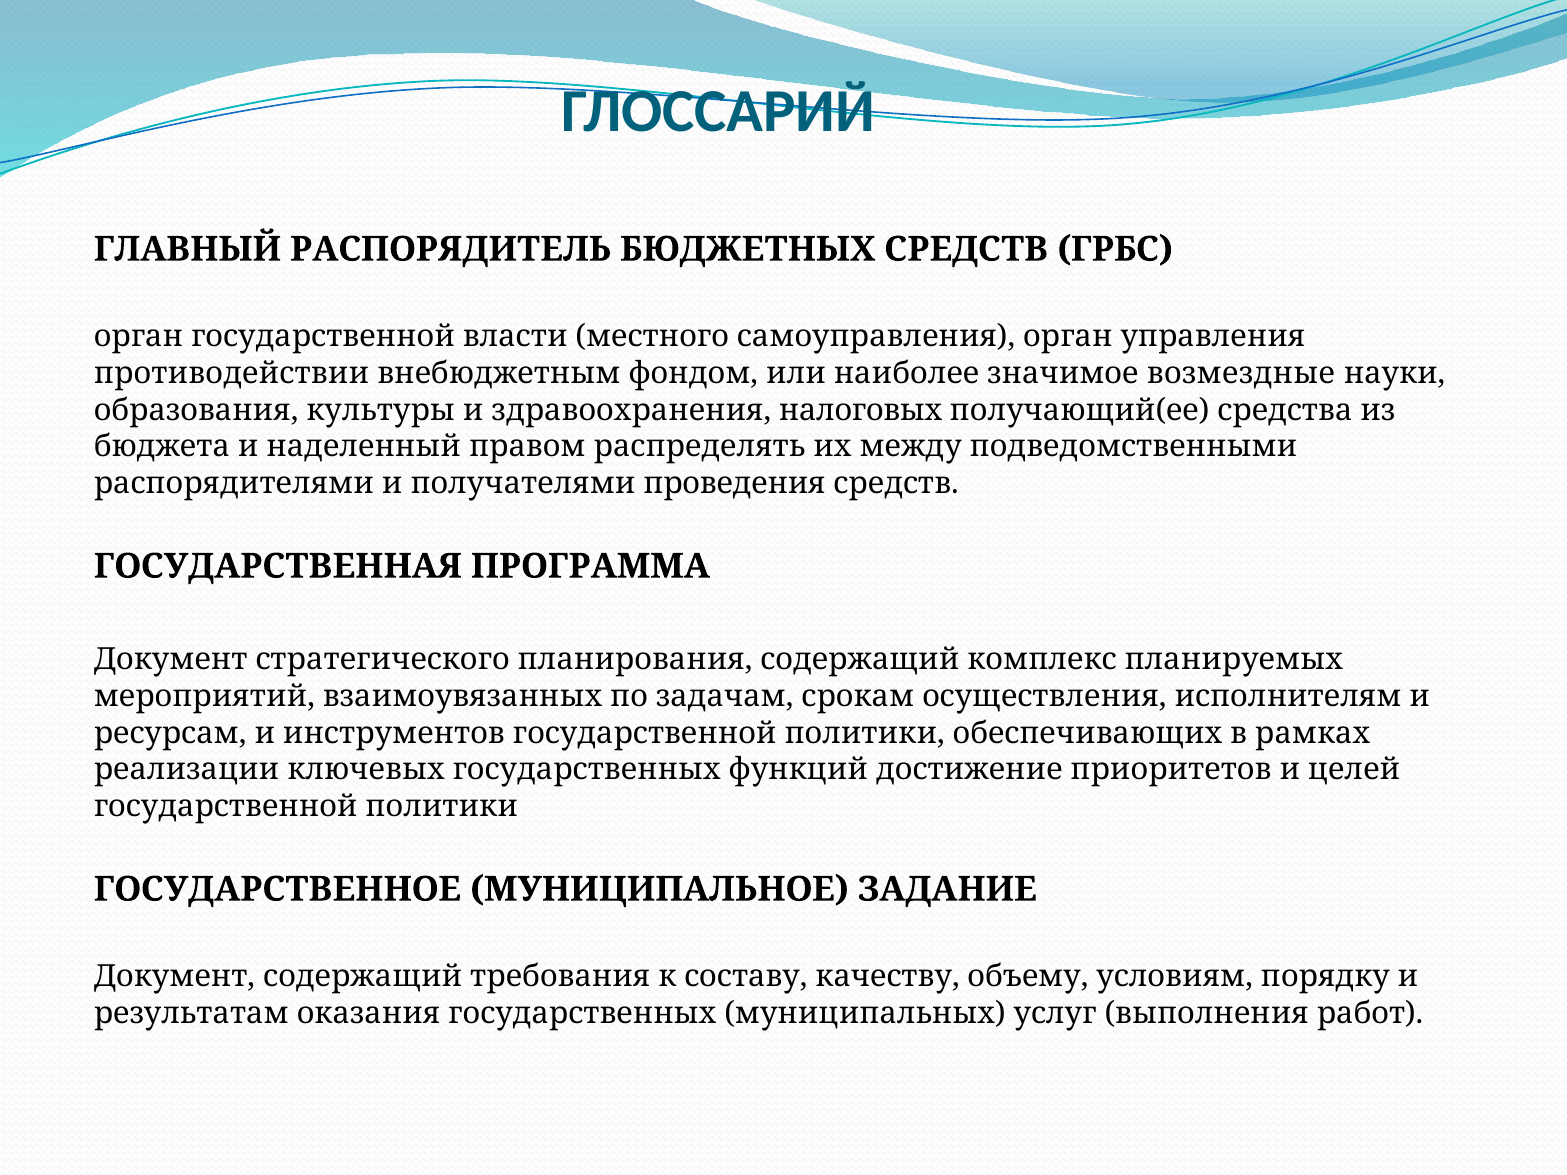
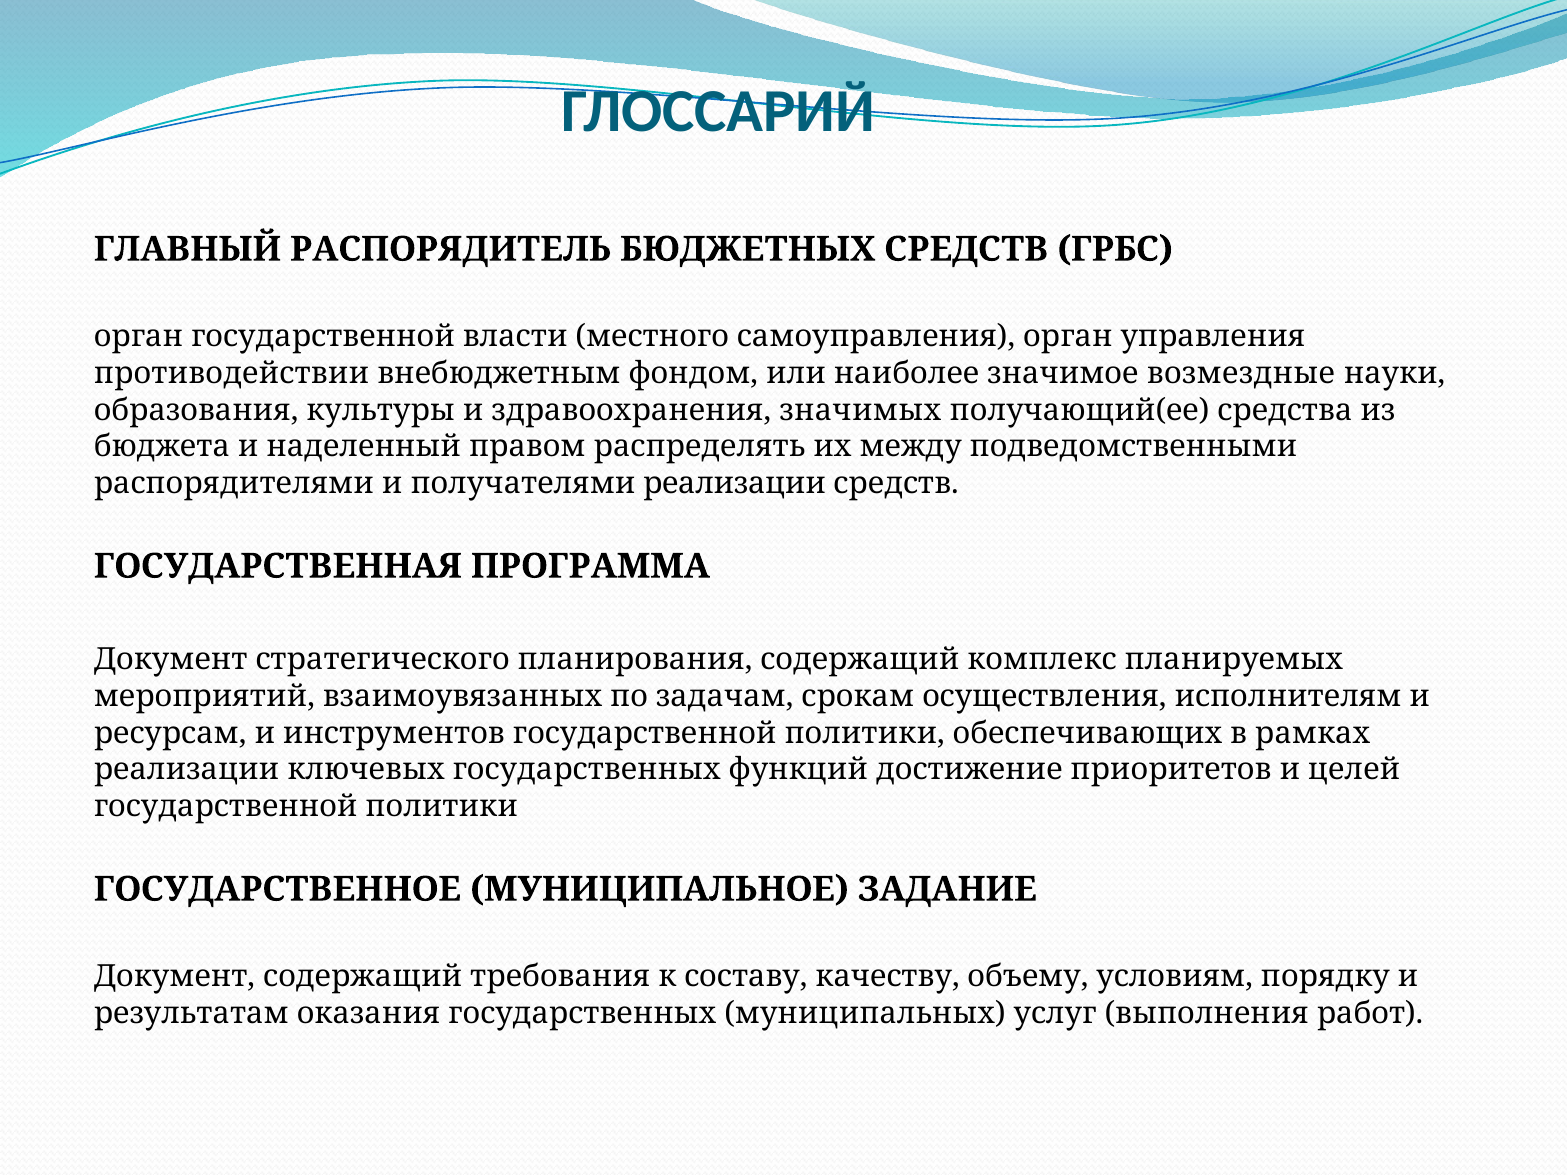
налоговых: налоговых -> значимых
получателями проведения: проведения -> реализации
